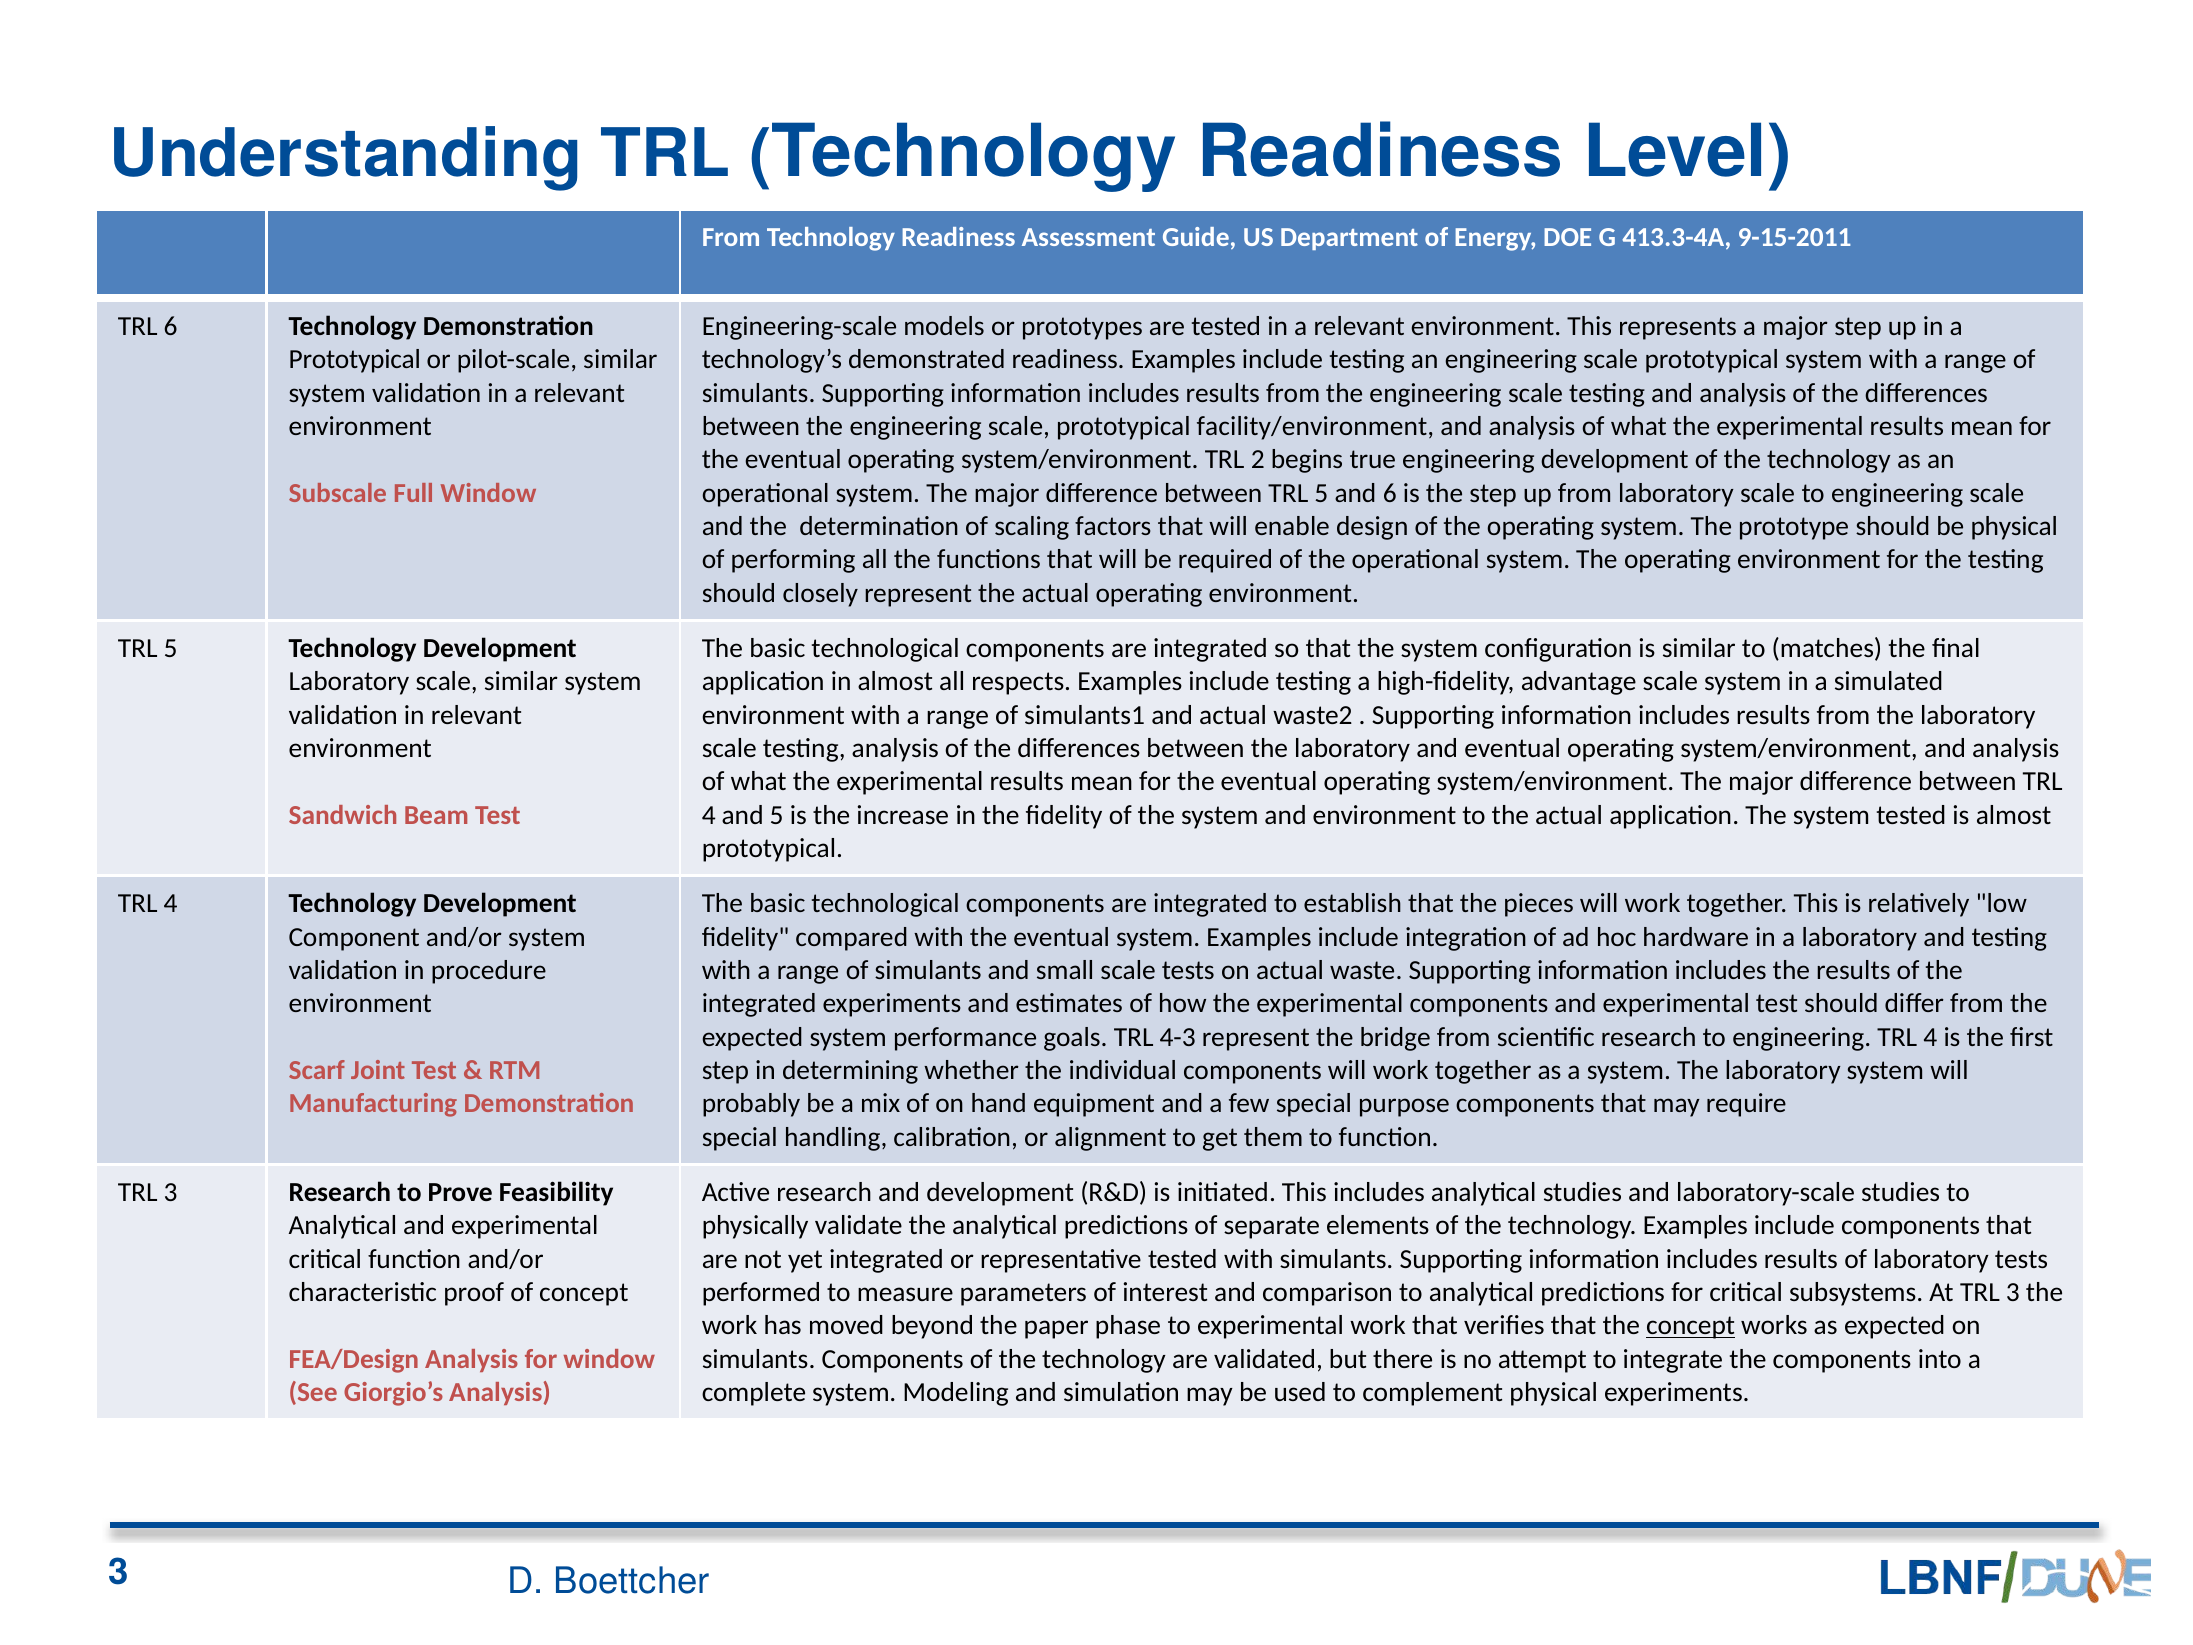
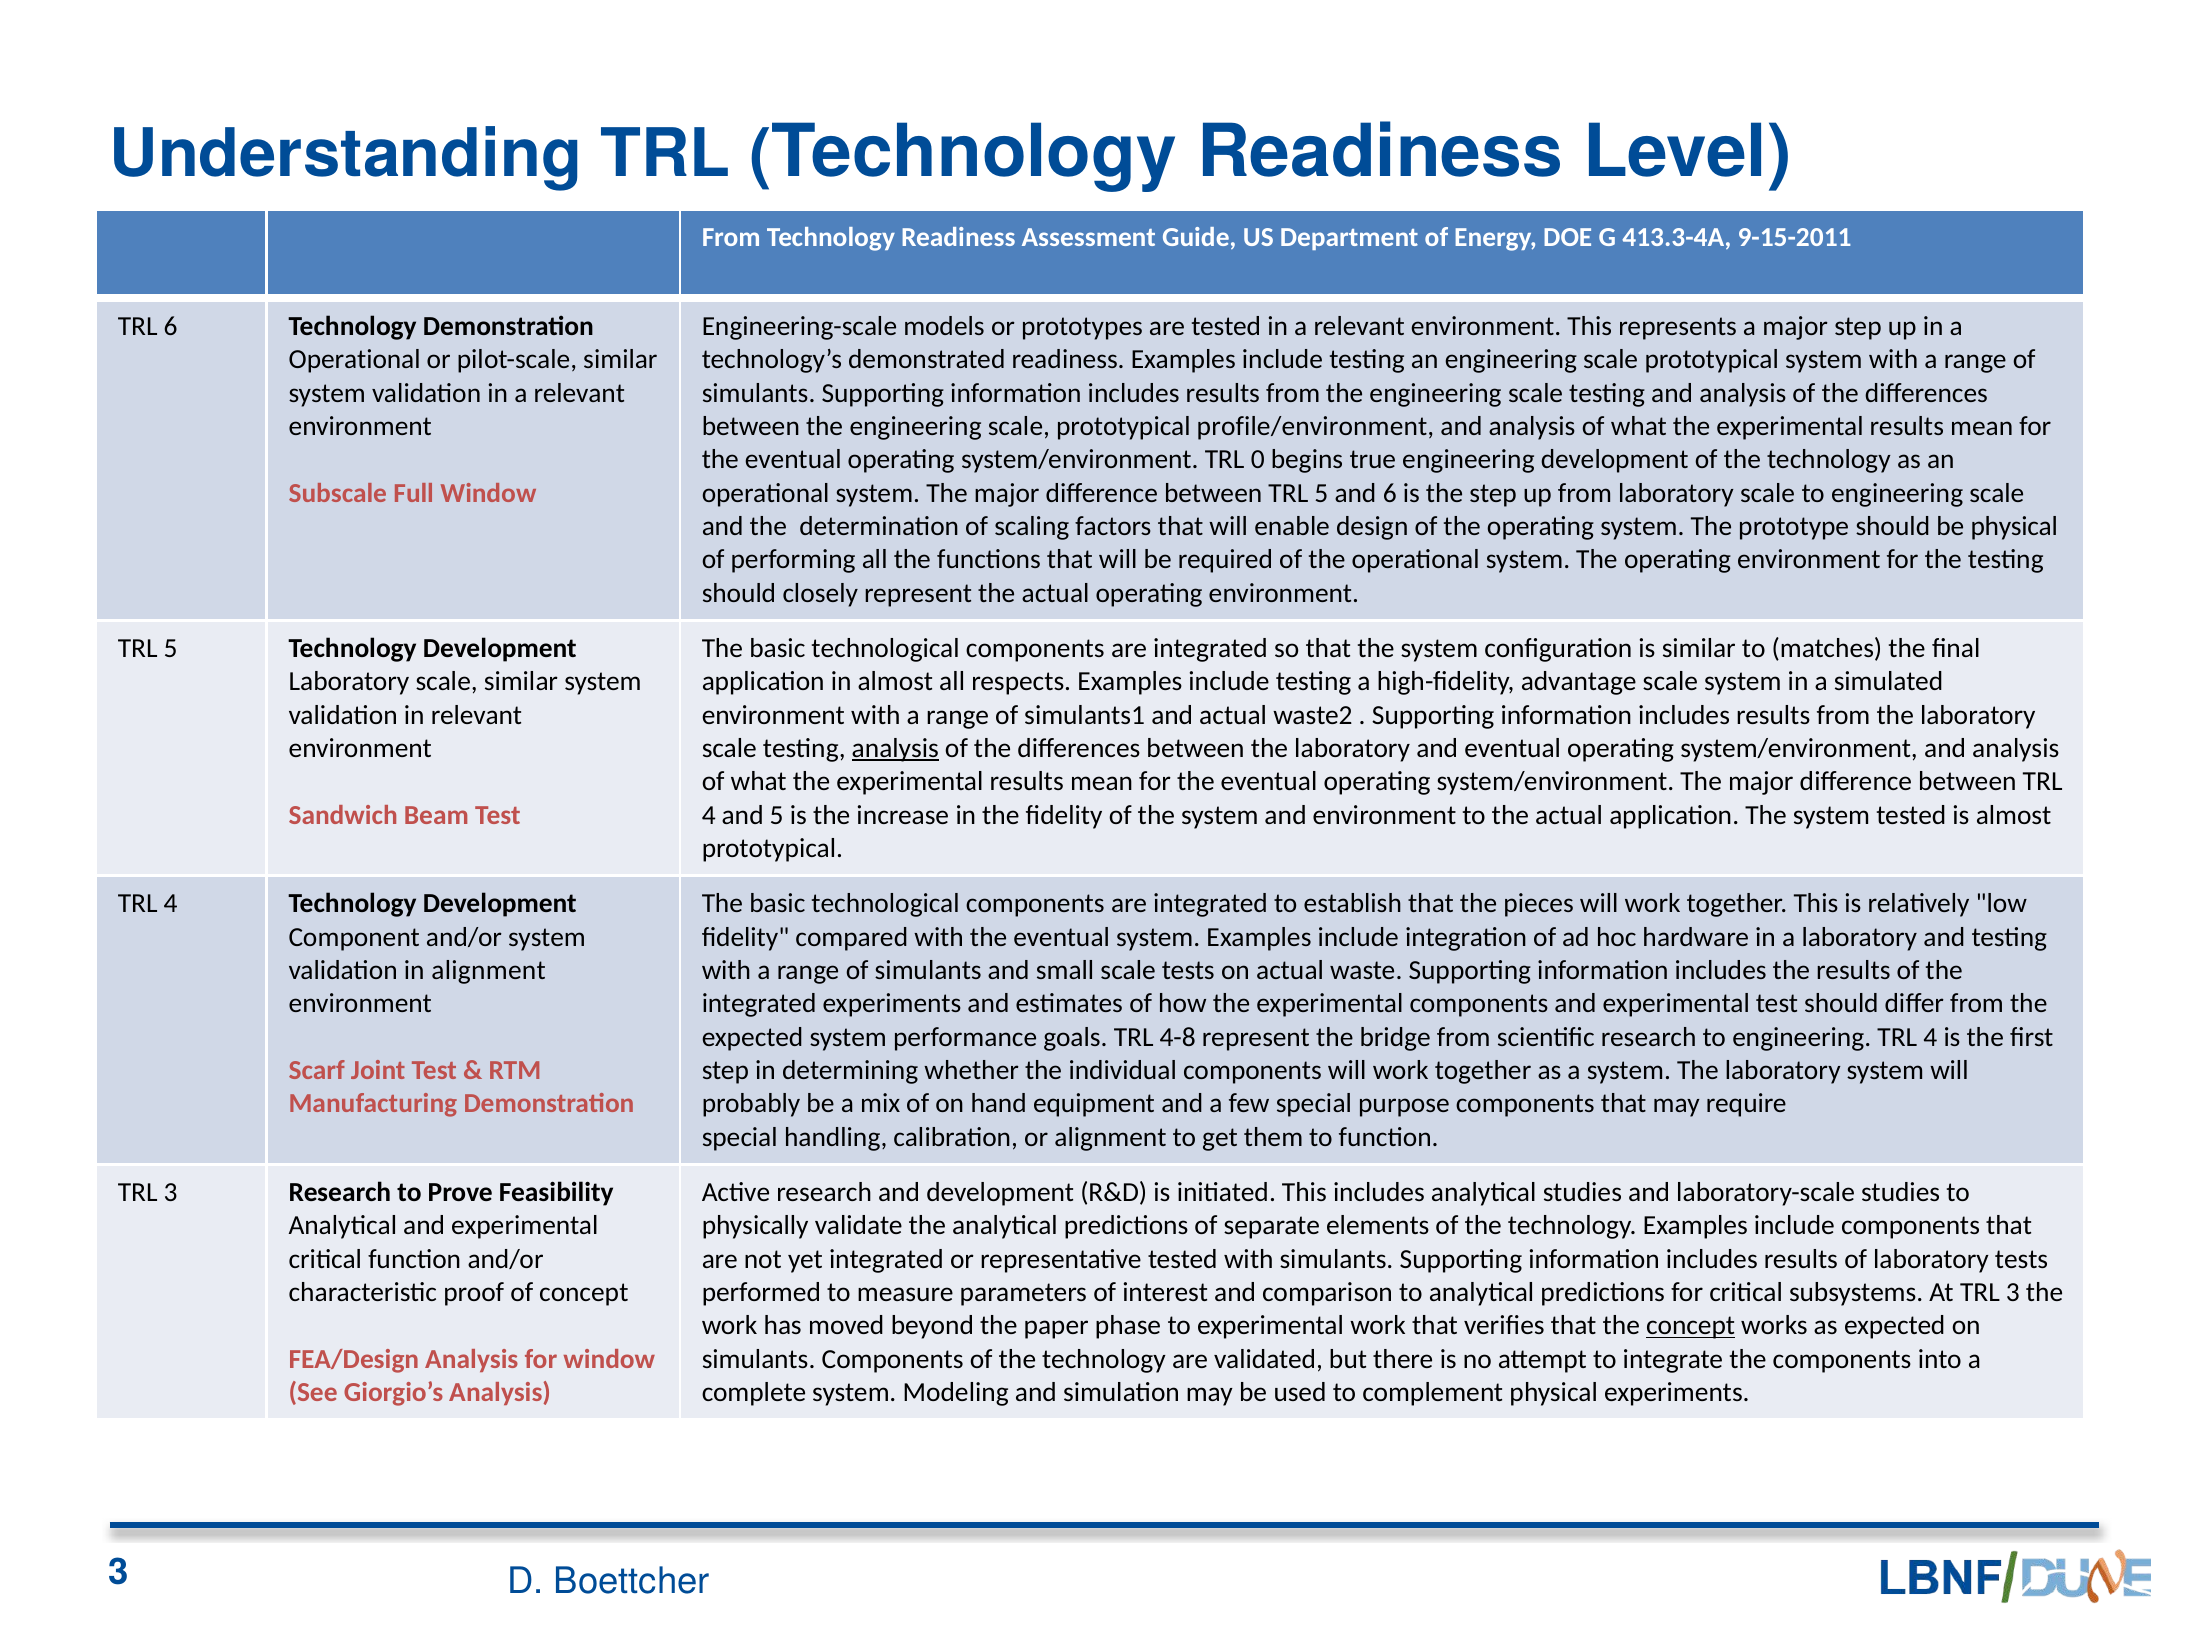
Prototypical at (355, 360): Prototypical -> Operational
facility/environment: facility/environment -> profile/environment
2: 2 -> 0
analysis at (895, 748) underline: none -> present
in procedure: procedure -> alignment
4-3: 4-3 -> 4-8
